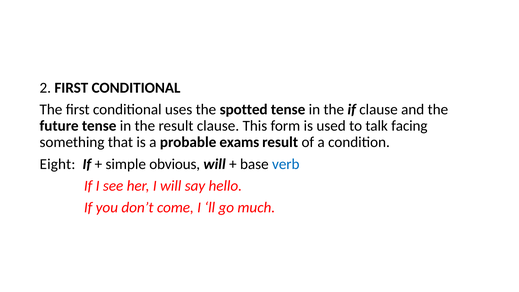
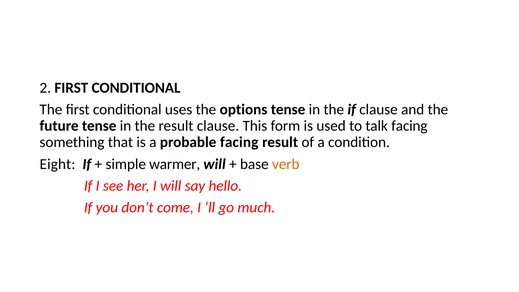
spotted: spotted -> options
probable exams: exams -> facing
obvious: obvious -> warmer
verb colour: blue -> orange
